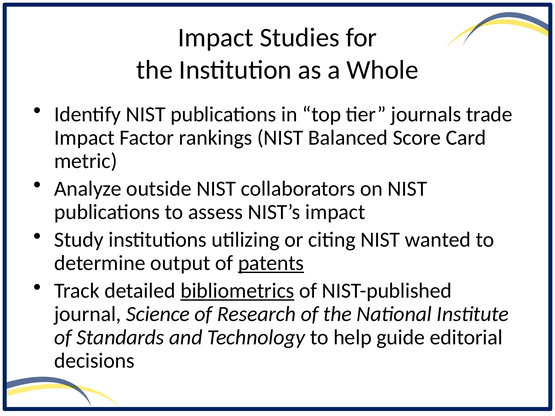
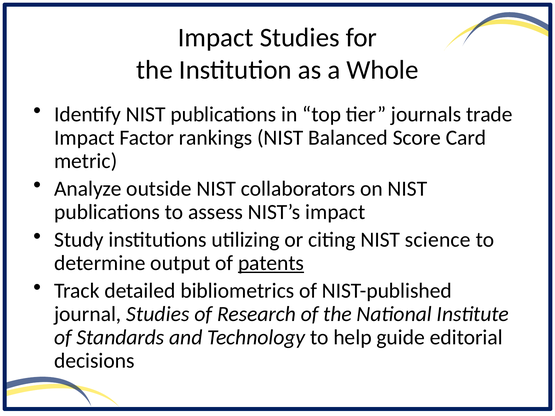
wanted: wanted -> science
bibliometrics underline: present -> none
journal Science: Science -> Studies
